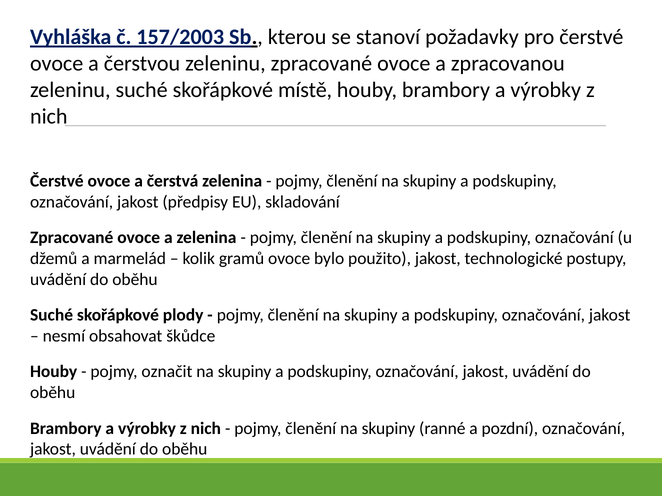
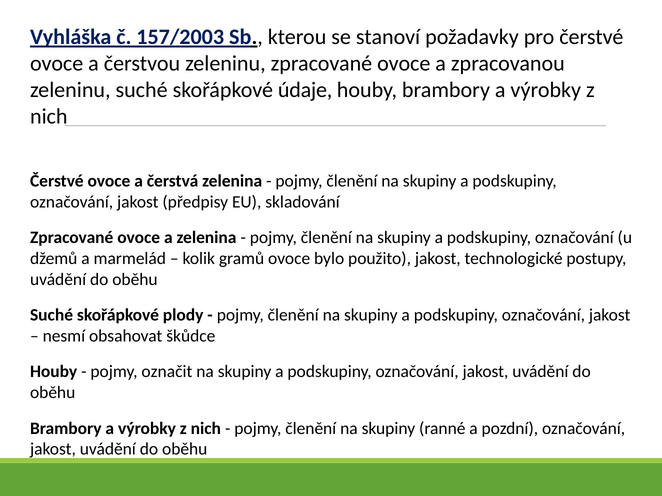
místě: místě -> údaje
